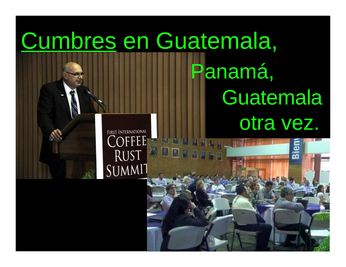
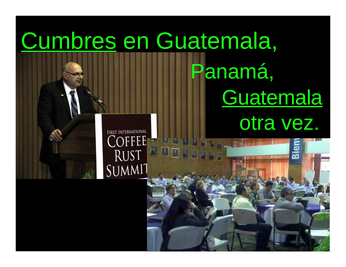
Guatemala at (272, 98) underline: none -> present
